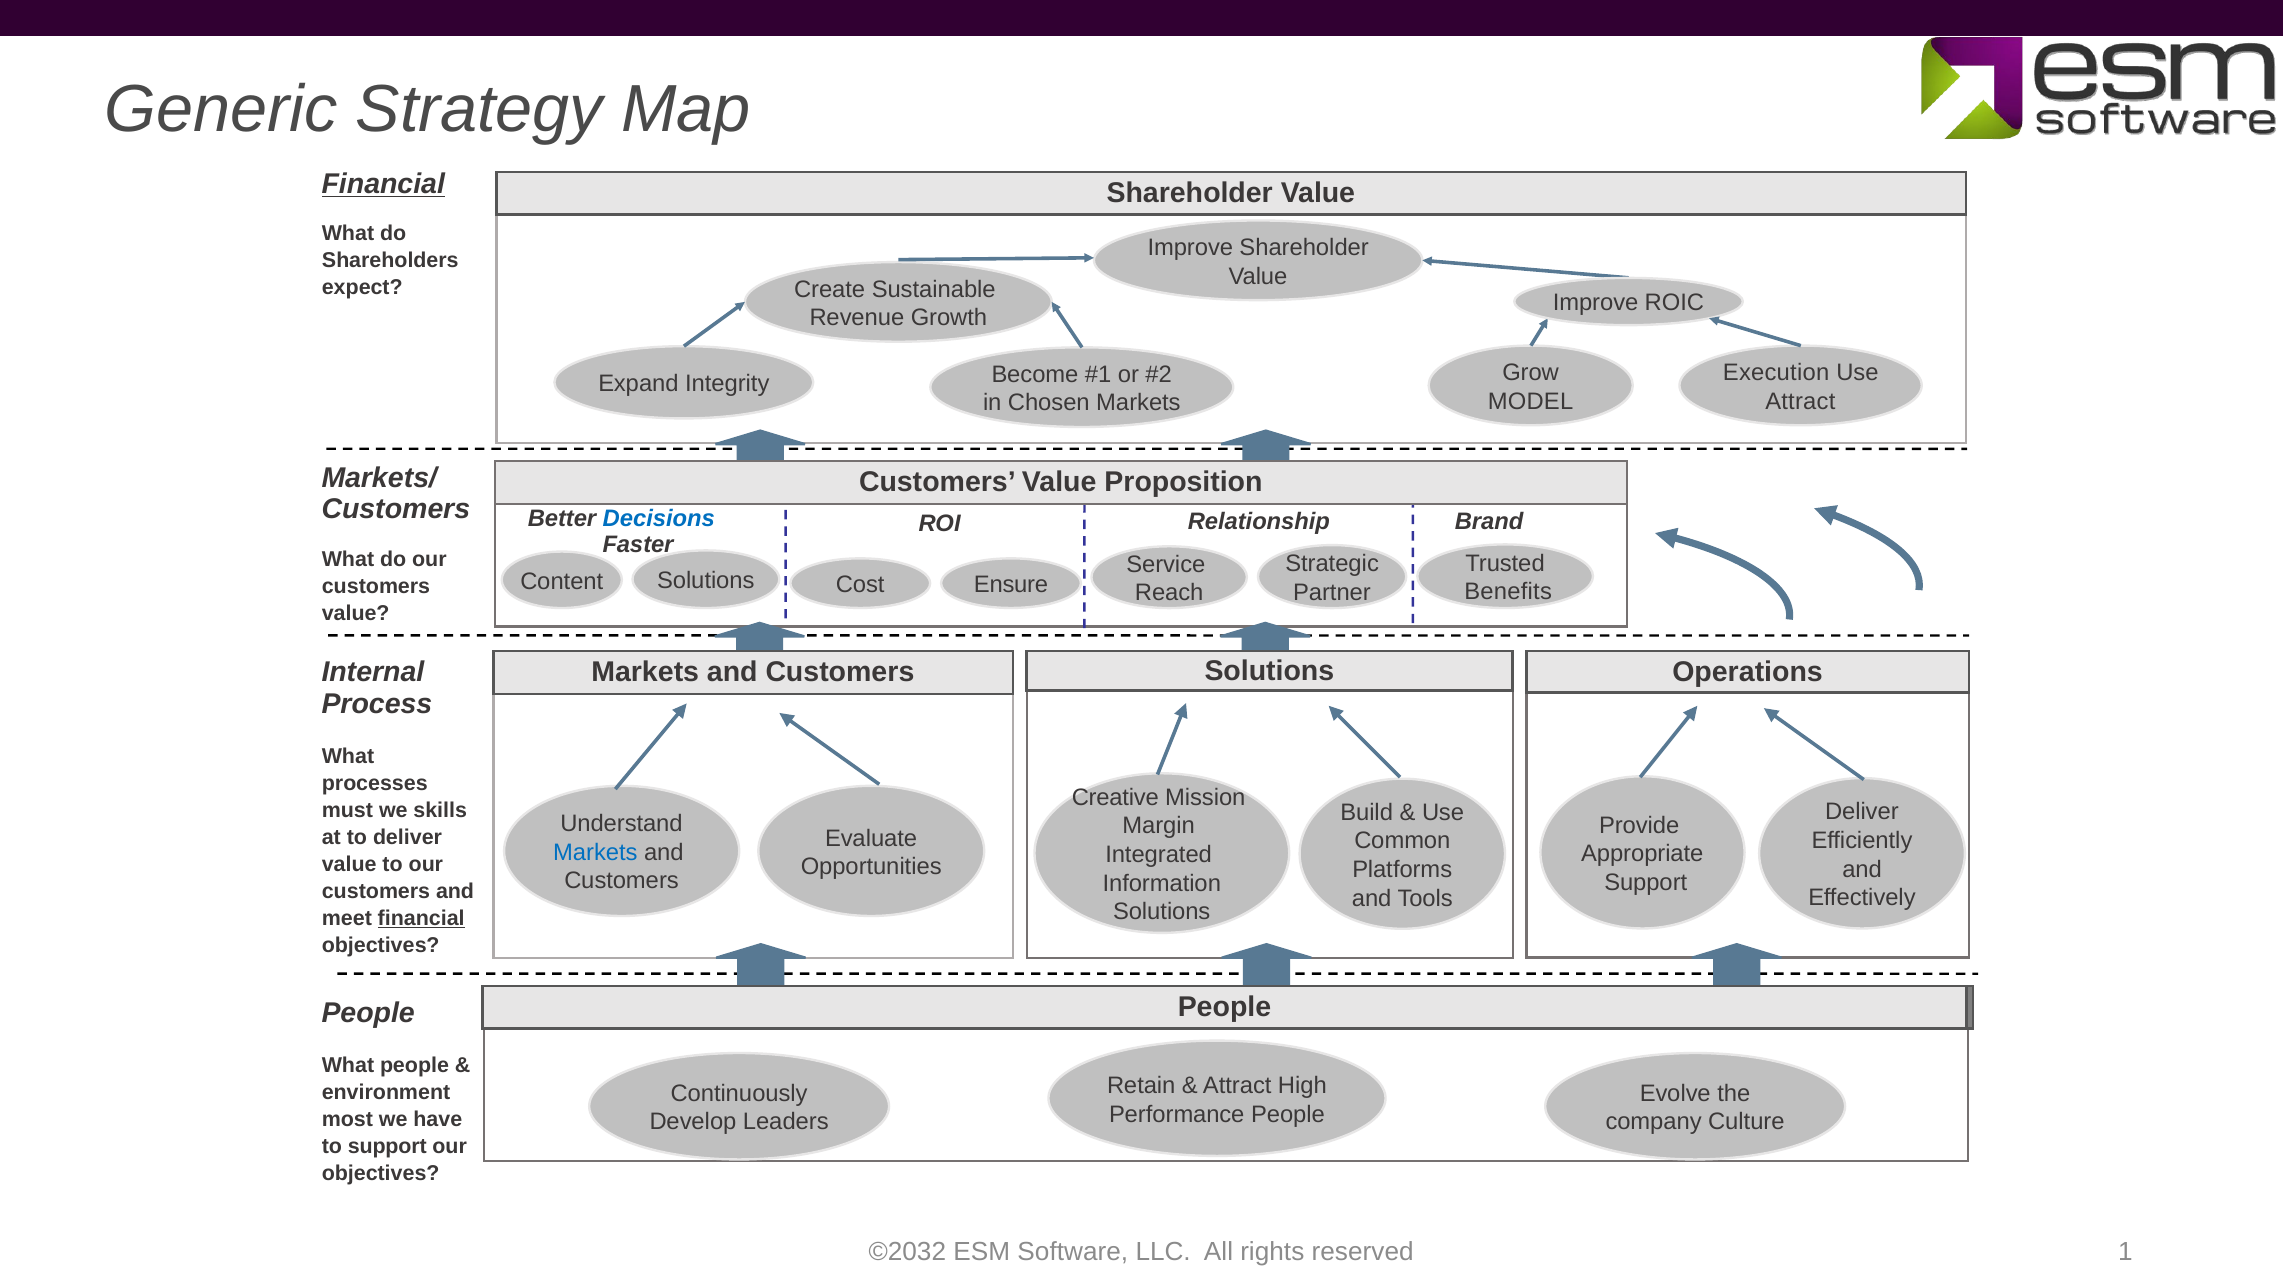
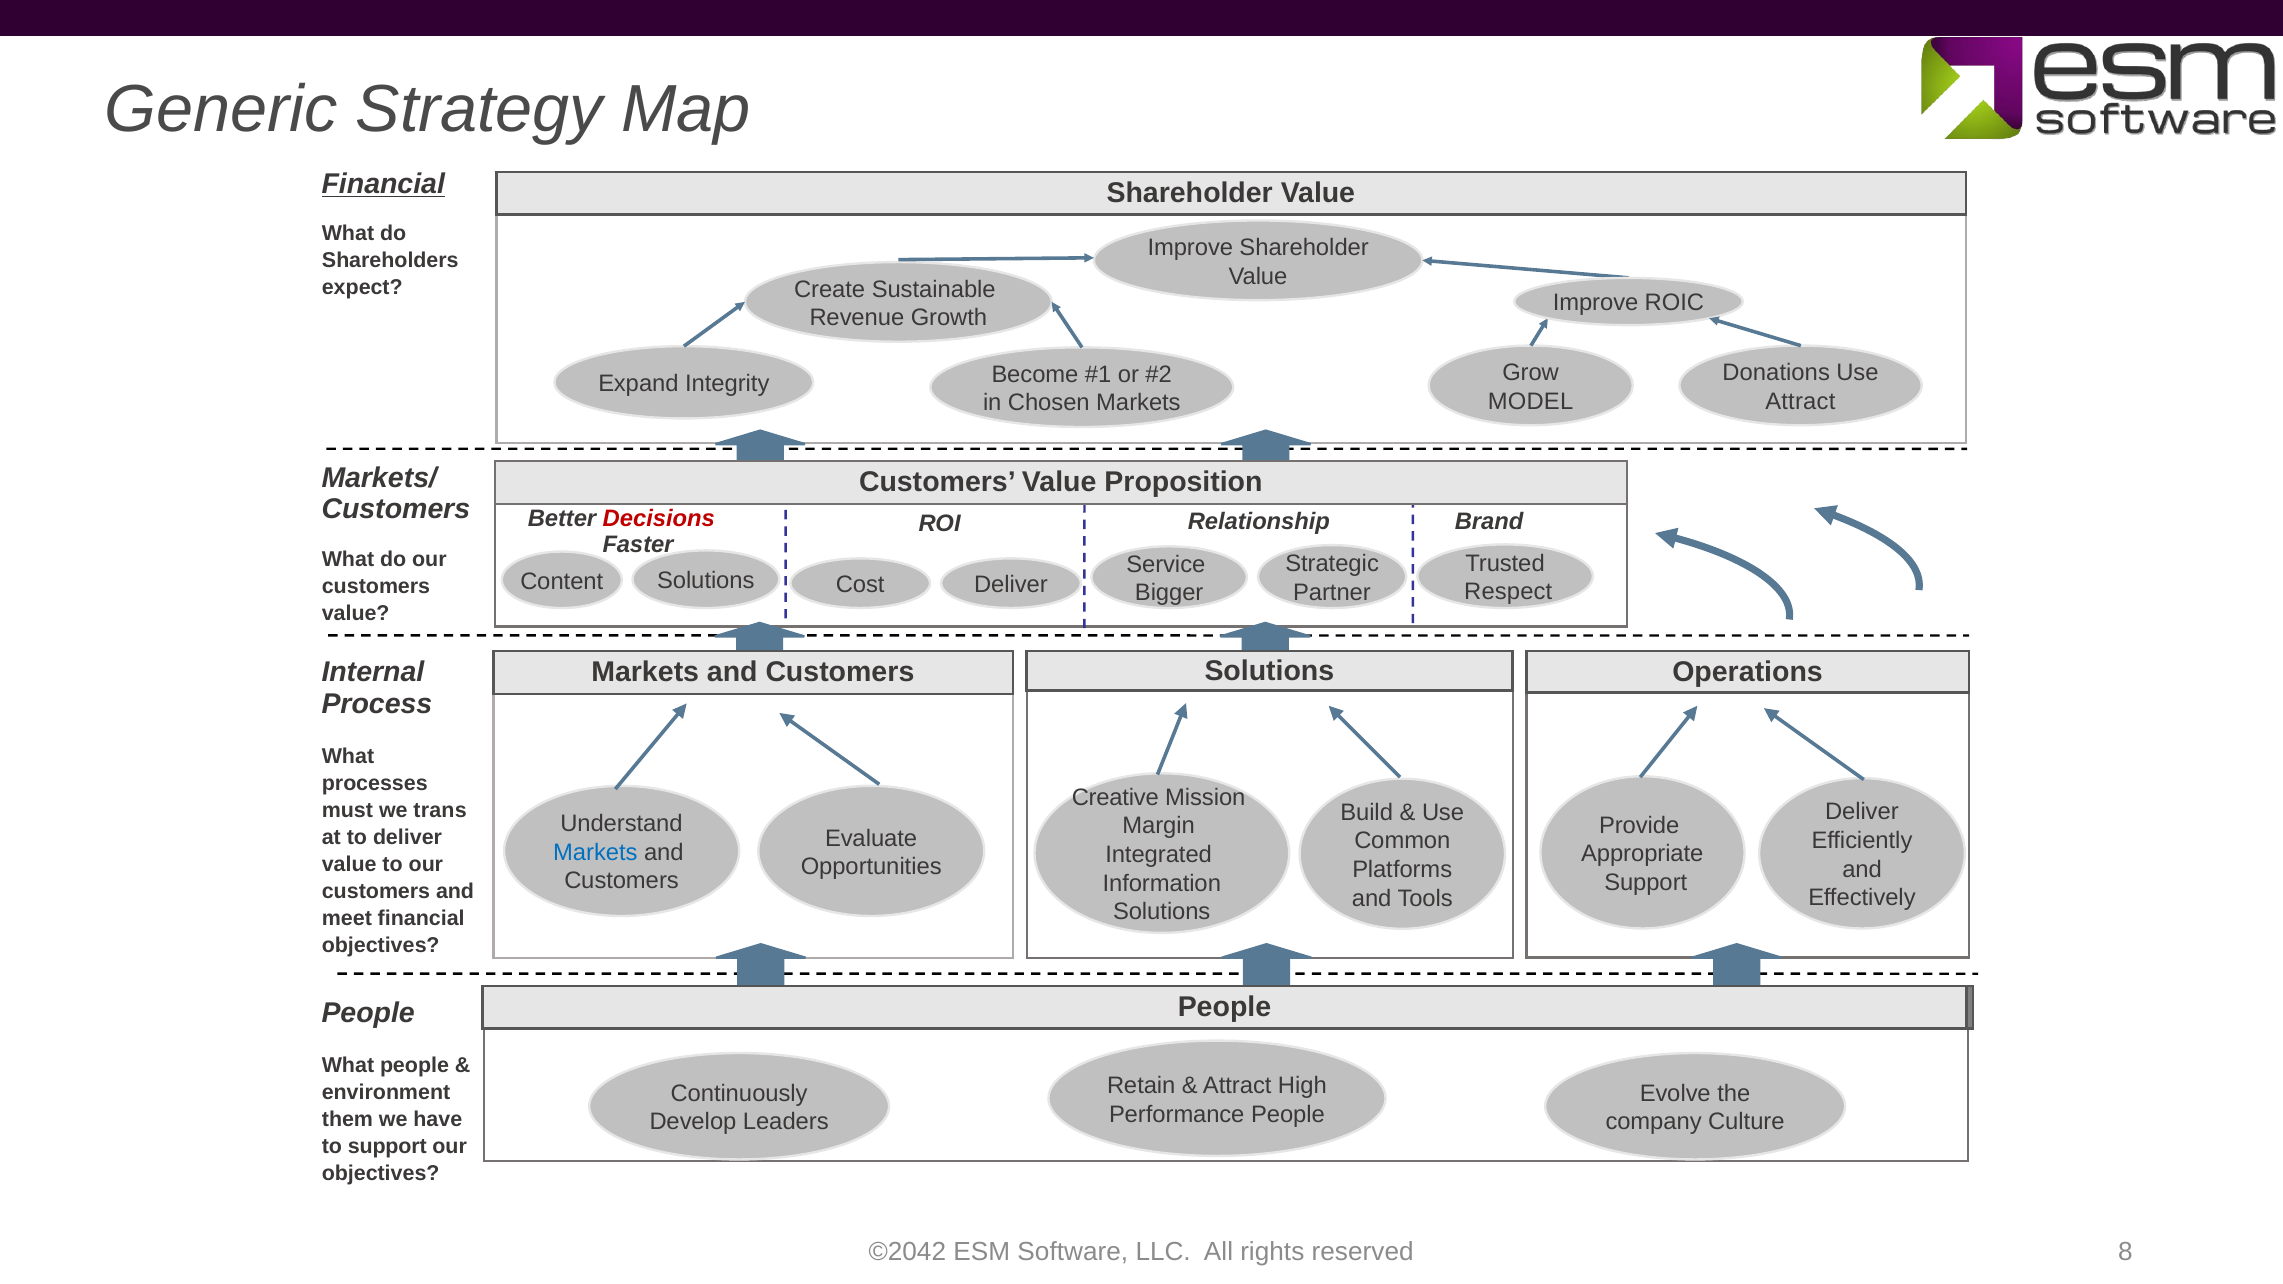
Execution: Execution -> Donations
Decisions colour: blue -> red
Cost Ensure: Ensure -> Deliver
Benefits: Benefits -> Respect
Reach: Reach -> Bigger
skills: skills -> trans
financial at (421, 919) underline: present -> none
most: most -> them
©2032: ©2032 -> ©2042
1: 1 -> 8
